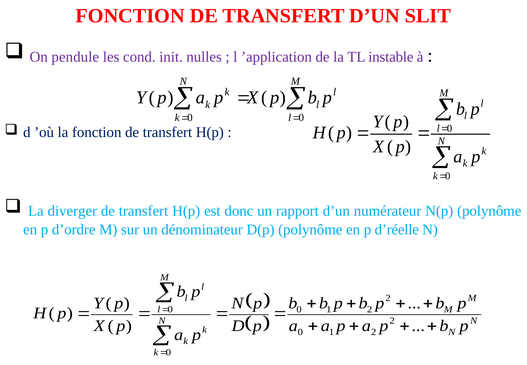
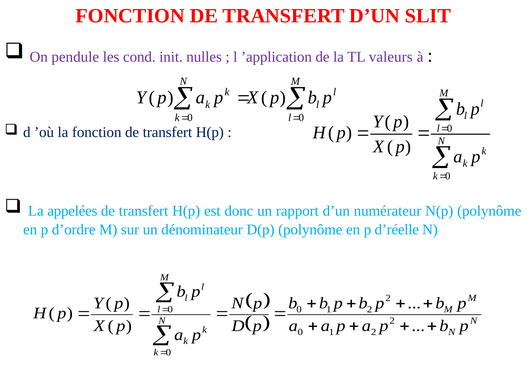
instable: instable -> valeurs
diverger: diverger -> appelées
